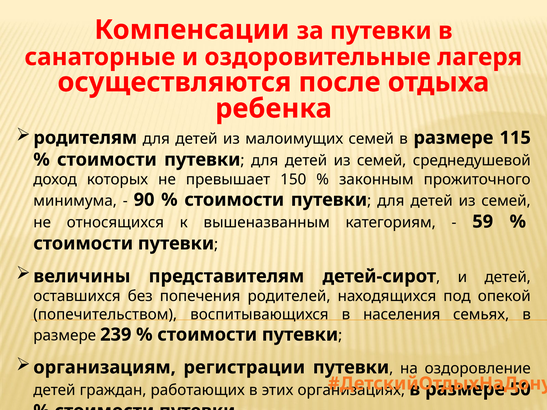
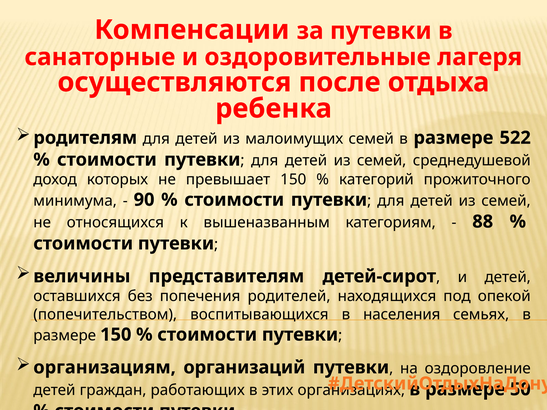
115: 115 -> 522
законным: законным -> категорий
59: 59 -> 88
размере 239: 239 -> 150
регистрации: регистрации -> организаций
